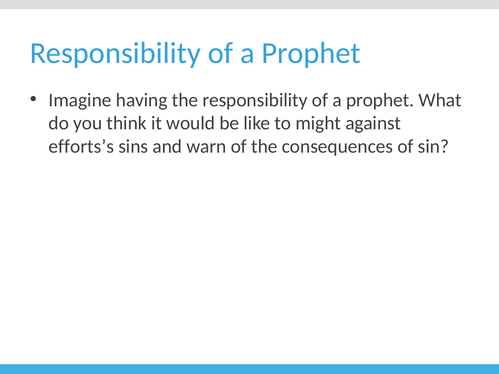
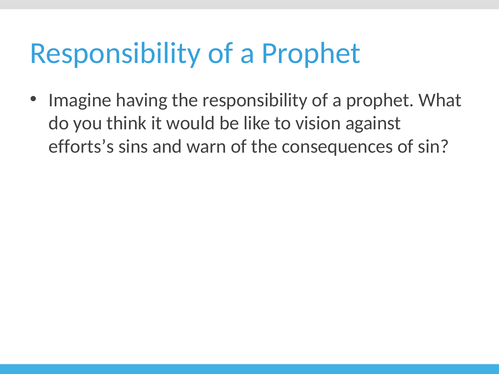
might: might -> vision
